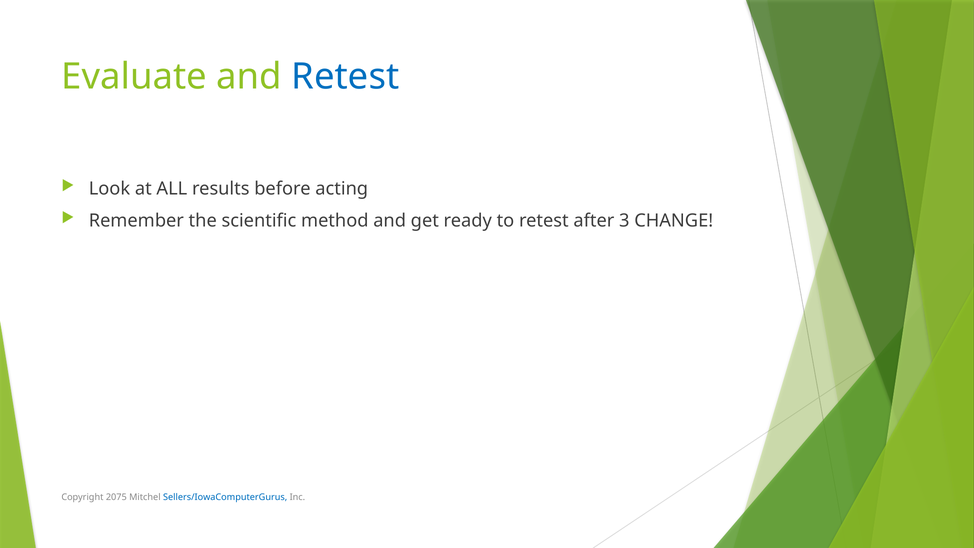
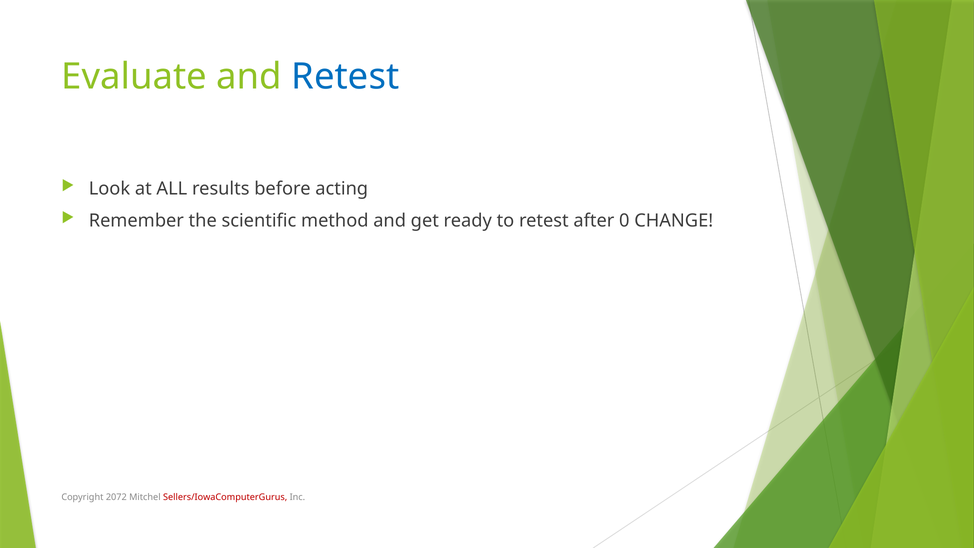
3: 3 -> 0
2075: 2075 -> 2072
Sellers/IowaComputerGurus colour: blue -> red
